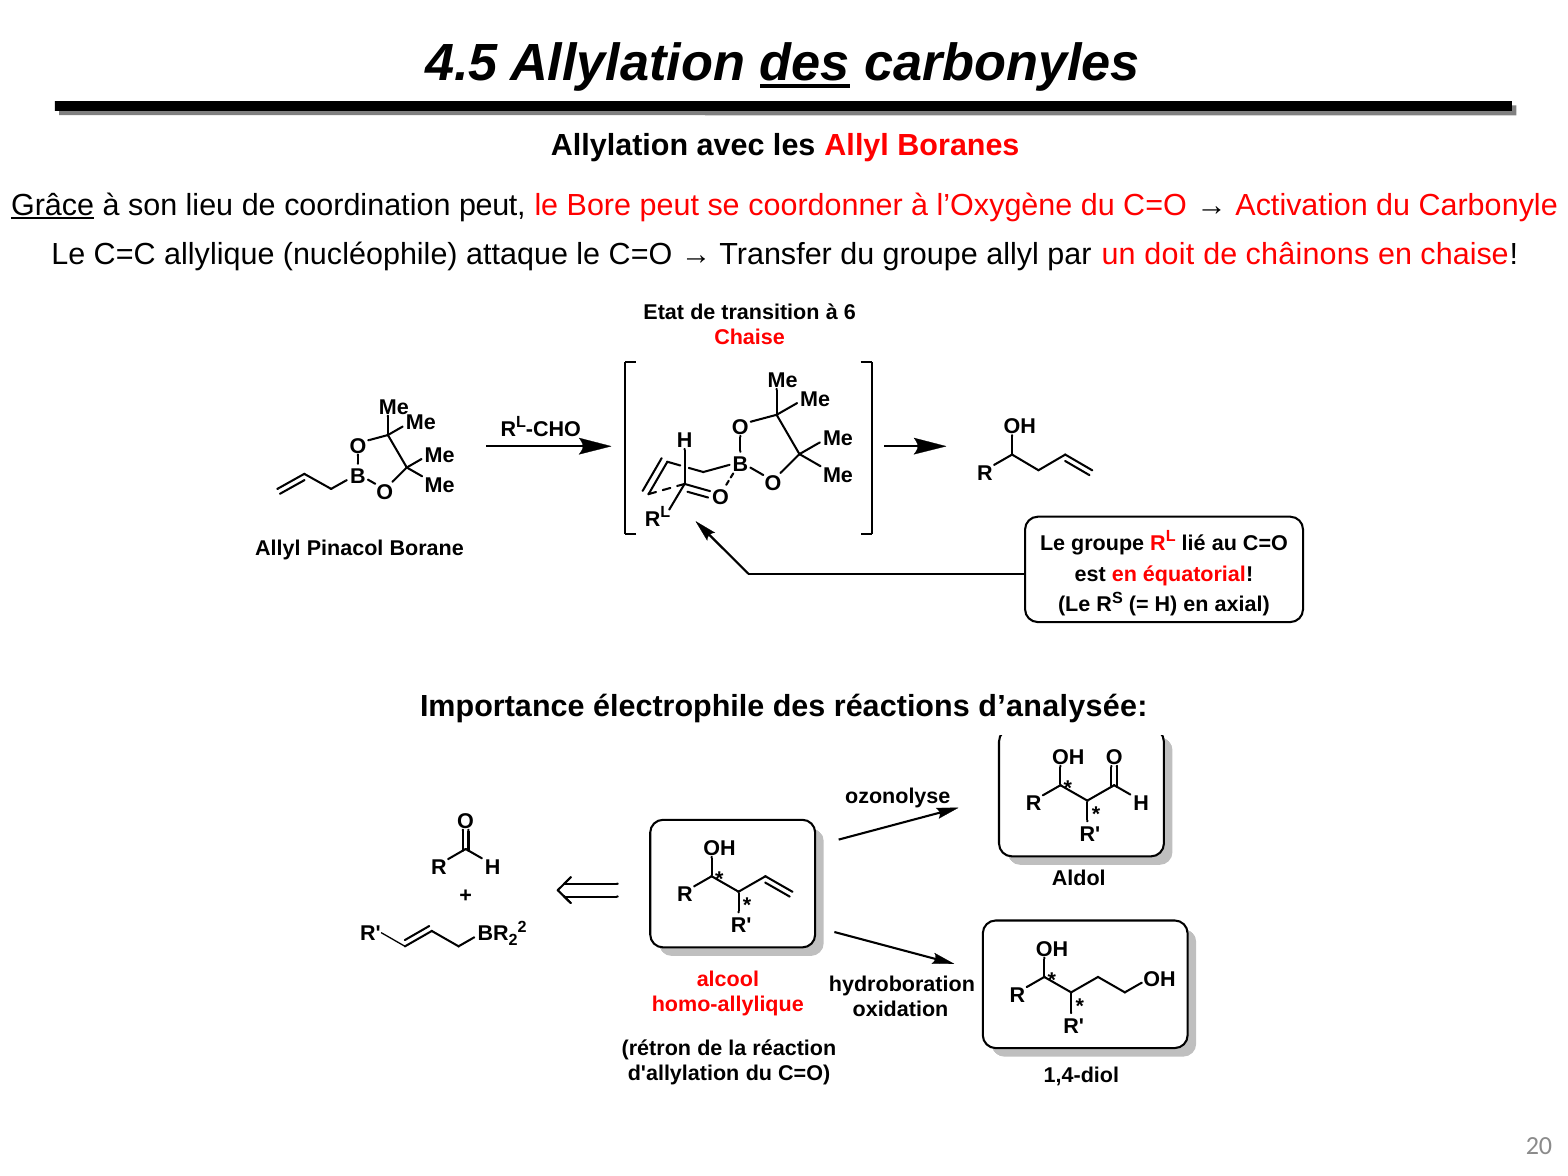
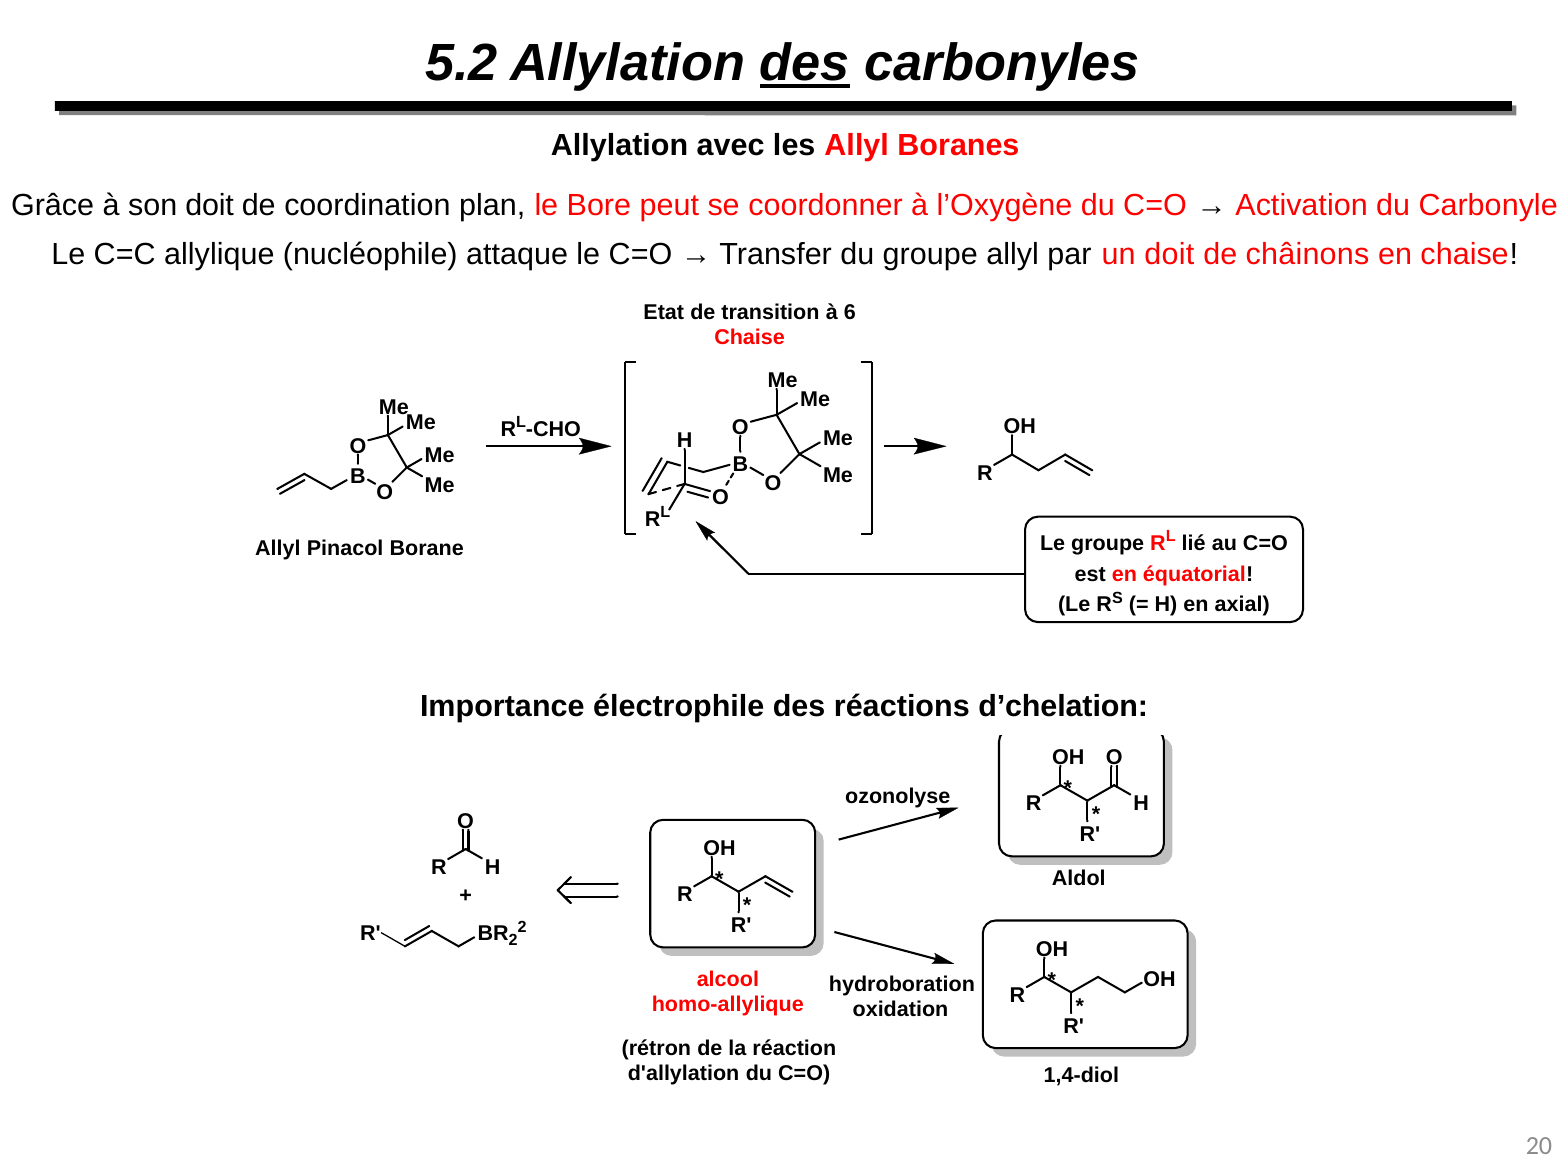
4.5: 4.5 -> 5.2
Grâce underline: present -> none
son lieu: lieu -> doit
coordination peut: peut -> plan
d’analysée: d’analysée -> d’chelation
